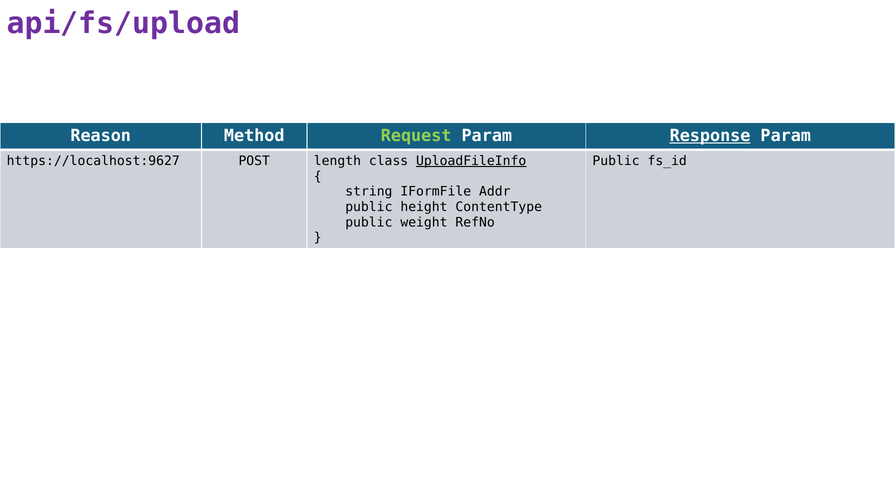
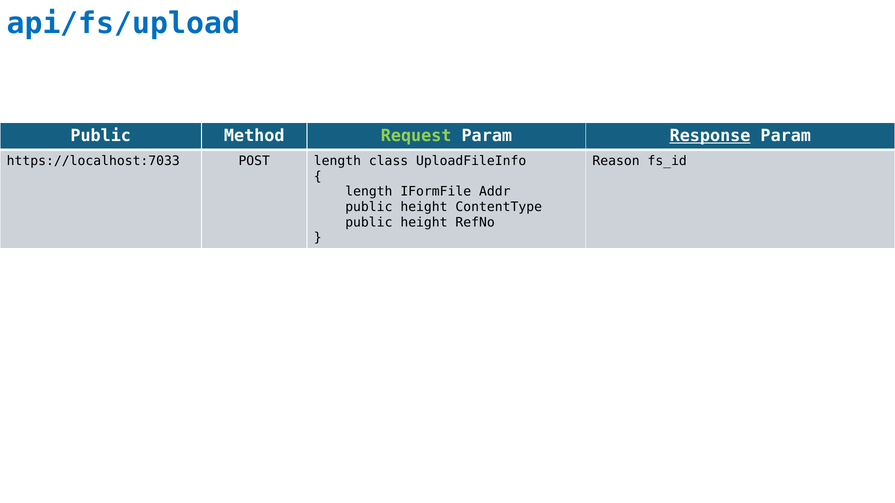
api/fs/upload colour: purple -> blue
Reason at (101, 136): Reason -> Public
https://localhost:9627: https://localhost:9627 -> https://localhost:7033
UploadFileInfo underline: present -> none
Public at (616, 161): Public -> Reason
string at (369, 192): string -> length
weight at (424, 222): weight -> height
